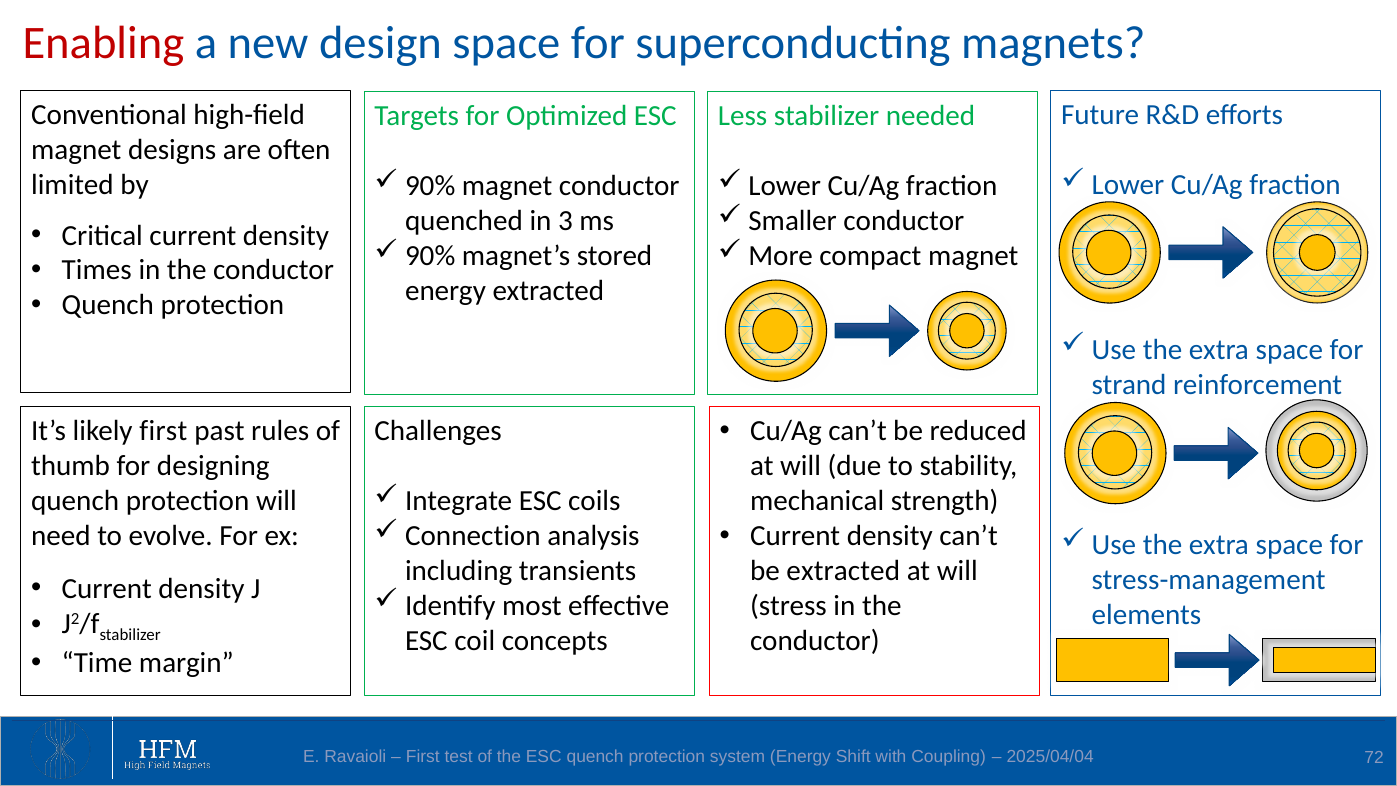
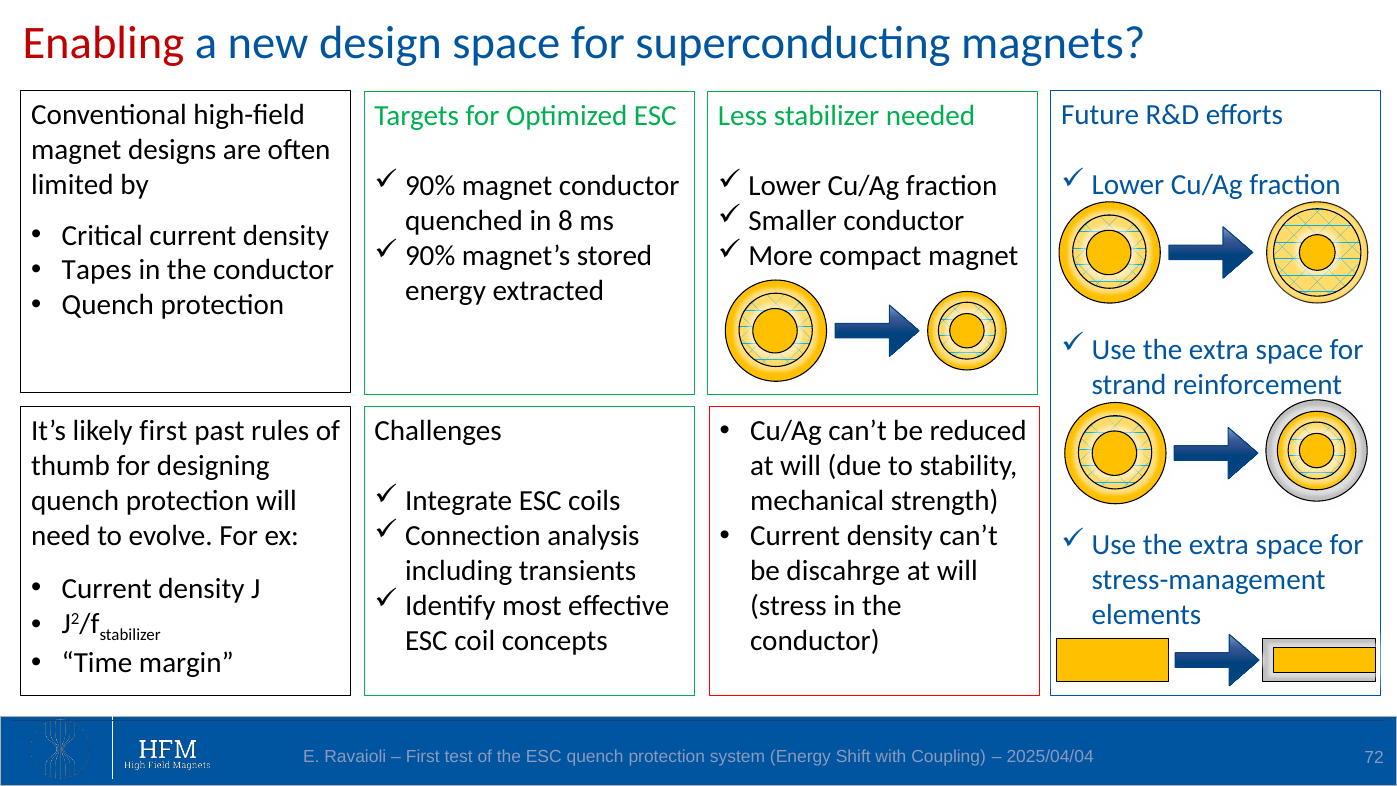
3: 3 -> 8
Times: Times -> Tapes
be extracted: extracted -> discahrge
